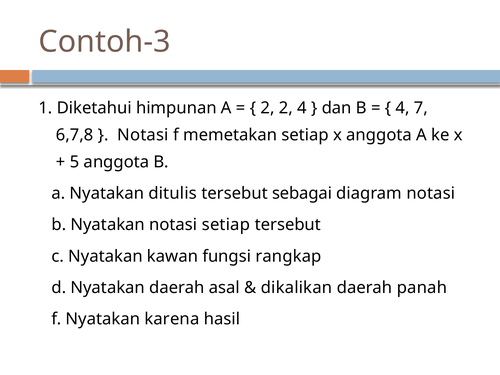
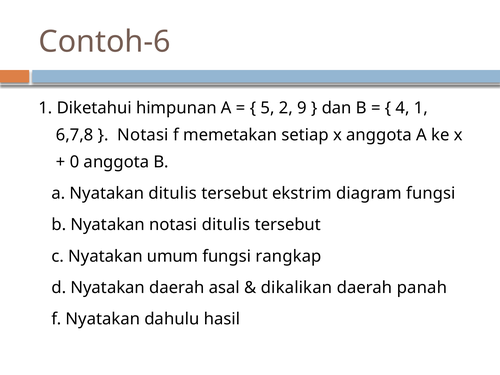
Contoh-3: Contoh-3 -> Contoh-6
2 at (268, 108): 2 -> 5
2 4: 4 -> 9
4 7: 7 -> 1
5: 5 -> 0
sebagai: sebagai -> ekstrim
diagram notasi: notasi -> fungsi
notasi setiap: setiap -> ditulis
kawan: kawan -> umum
karena: karena -> dahulu
